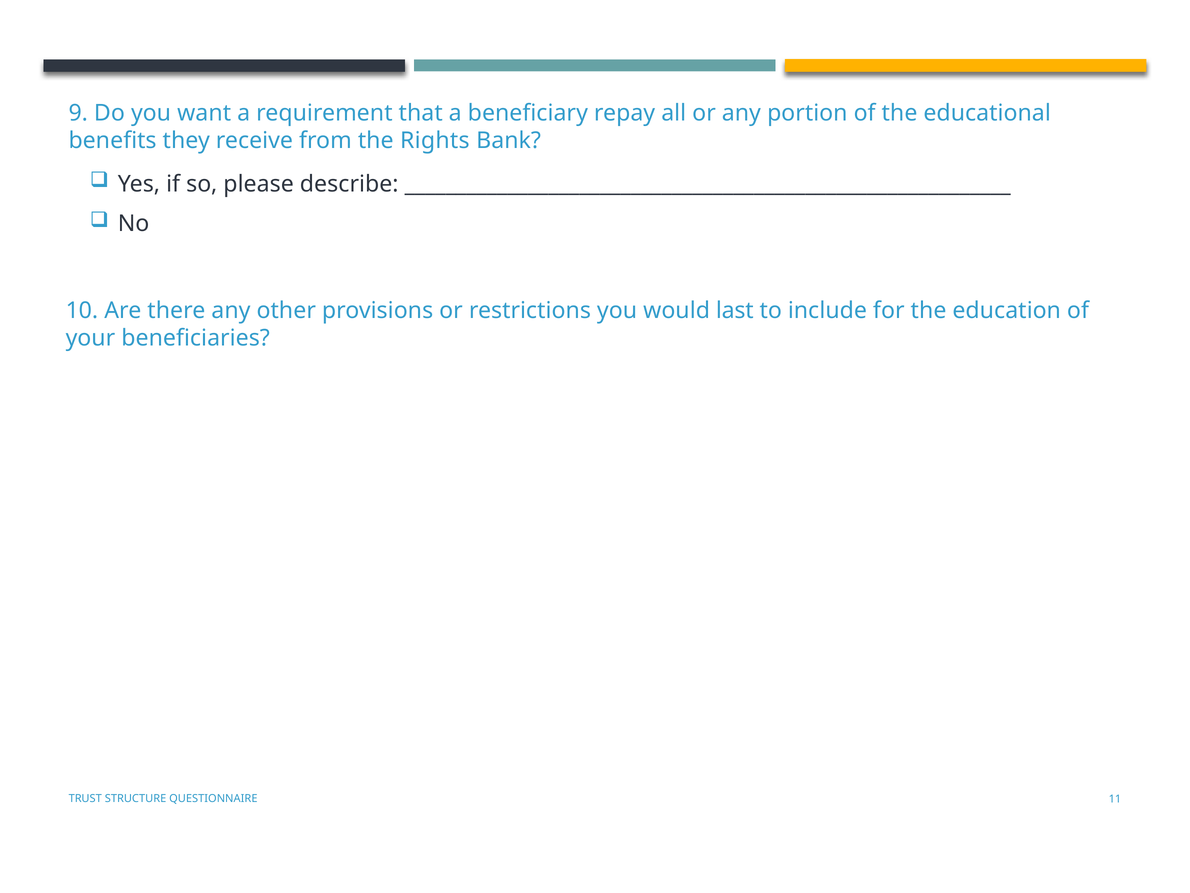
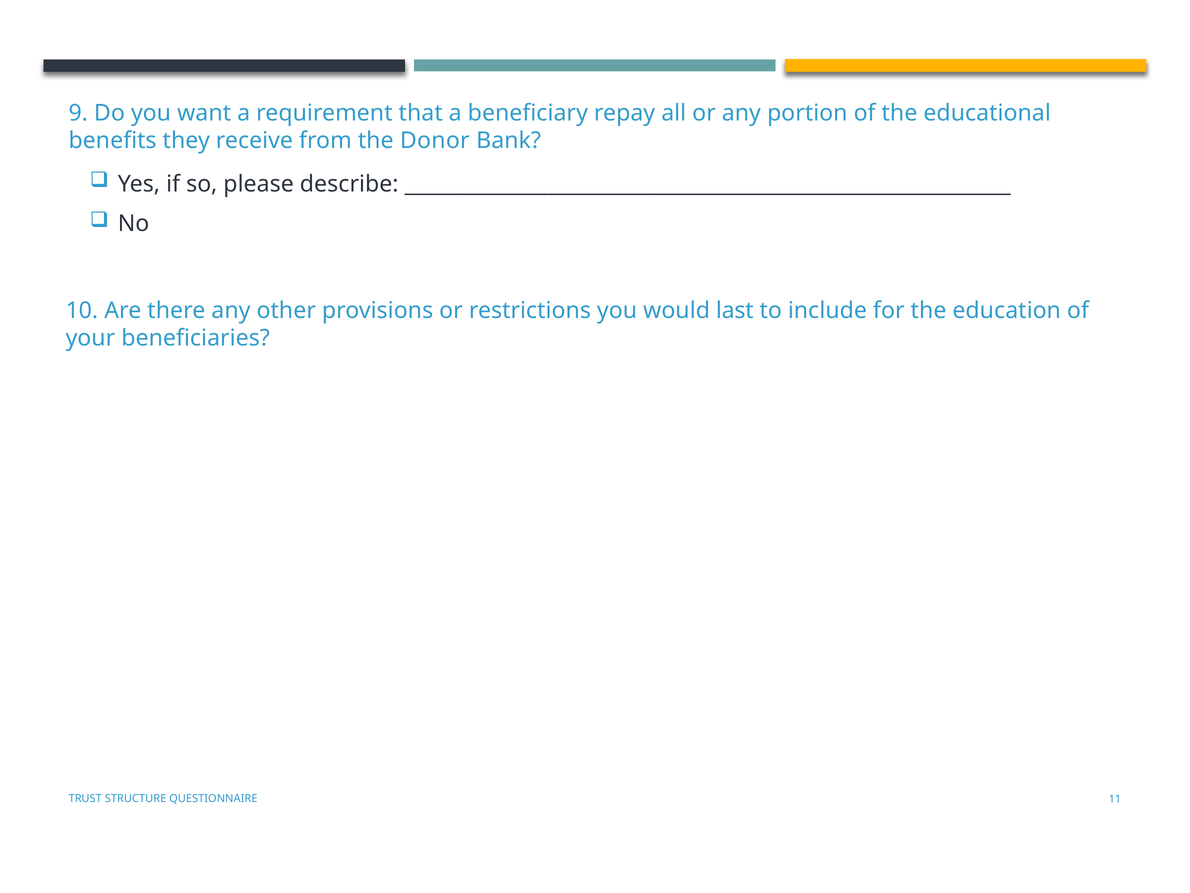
Rights: Rights -> Donor
